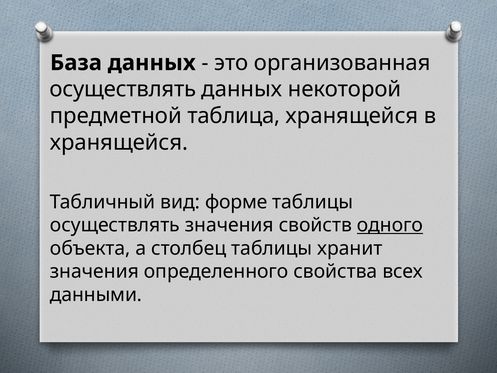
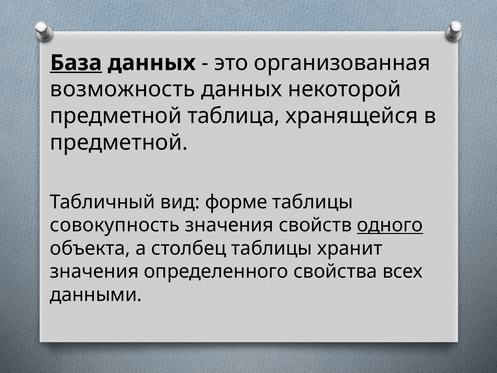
База underline: none -> present
осуществлять at (123, 89): осуществлять -> возможность
хранящейся at (119, 142): хранящейся -> предметной
осуществлять at (115, 225): осуществлять -> совокупность
